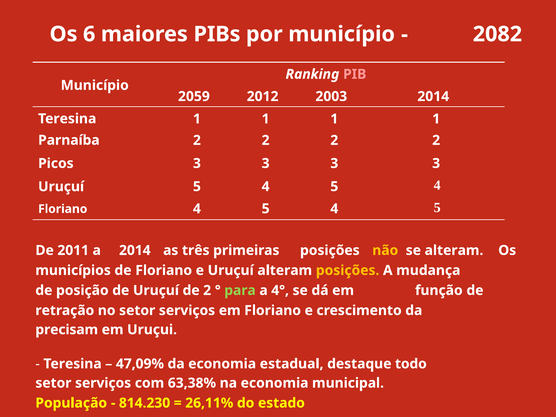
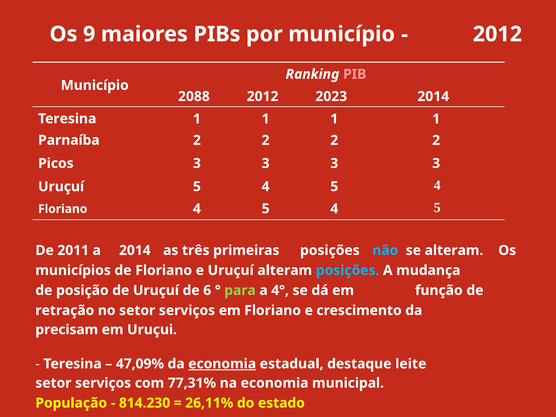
6: 6 -> 9
2082 at (497, 34): 2082 -> 2012
2059: 2059 -> 2088
2003: 2003 -> 2023
não colour: yellow -> light blue
posições at (348, 270) colour: yellow -> light blue
de 2: 2 -> 6
economia at (222, 364) underline: none -> present
todo: todo -> leite
63,38%: 63,38% -> 77,31%
